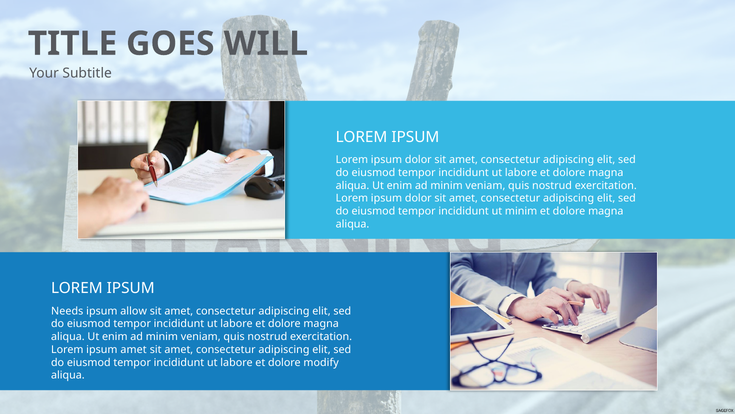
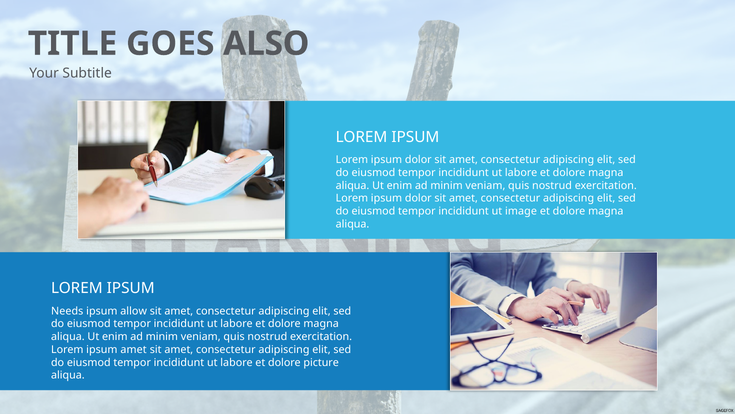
WILL: WILL -> ALSO
ut minim: minim -> image
modify: modify -> picture
